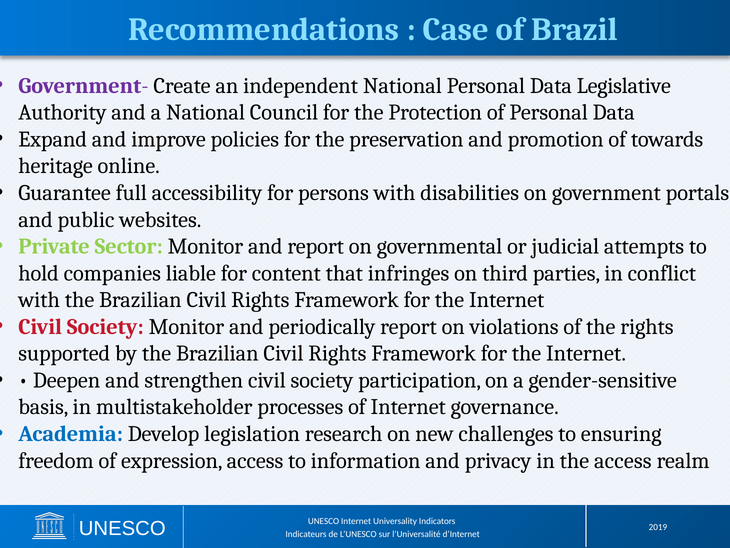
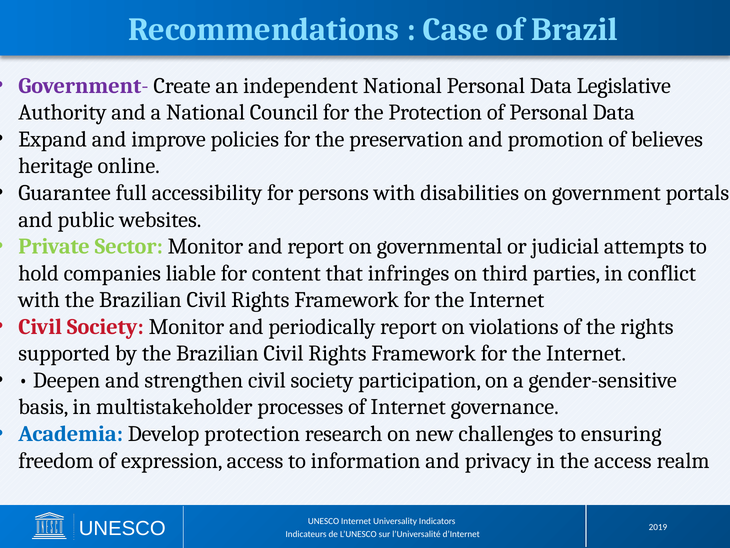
towards: towards -> believes
Develop legislation: legislation -> protection
